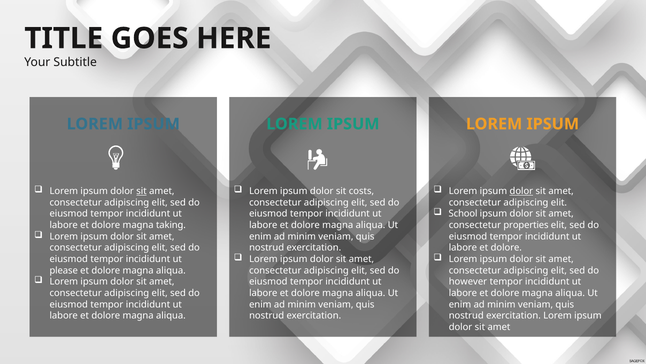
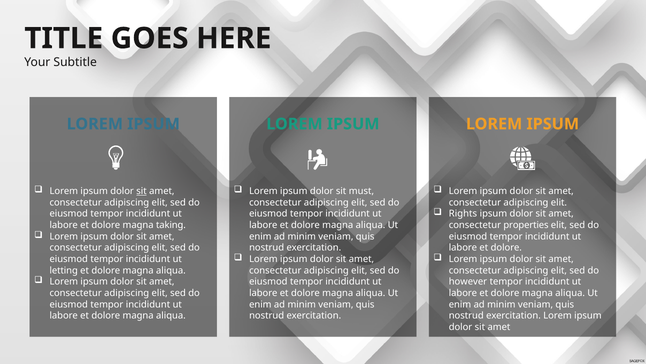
costs: costs -> must
dolor at (521, 191) underline: present -> none
School: School -> Rights
please: please -> letting
